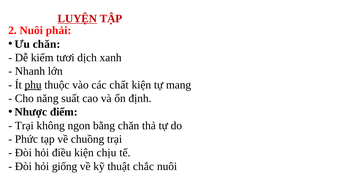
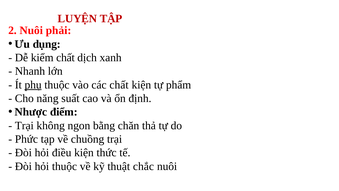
LUYỆN underline: present -> none
Ưu chăn: chăn -> dụng
kiểm tươi: tươi -> chất
mang: mang -> phẩm
chịu: chịu -> thức
hỏi giống: giống -> thuộc
